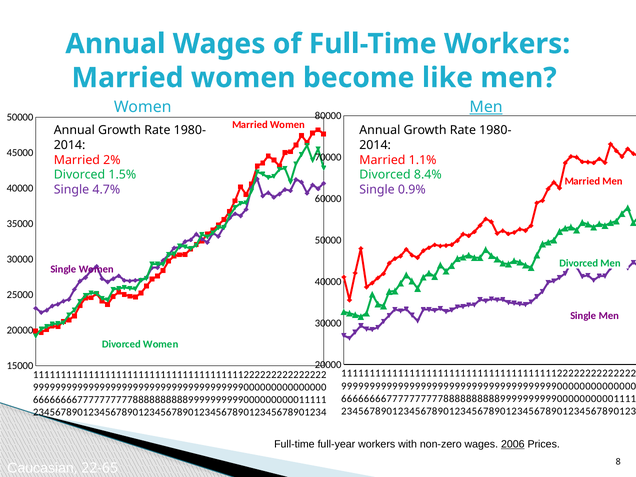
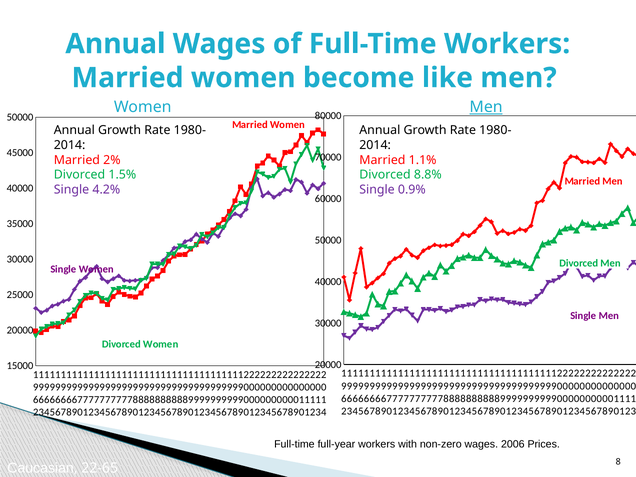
8.4%: 8.4% -> 8.8%
4.7%: 4.7% -> 4.2%
2006 underline: present -> none
